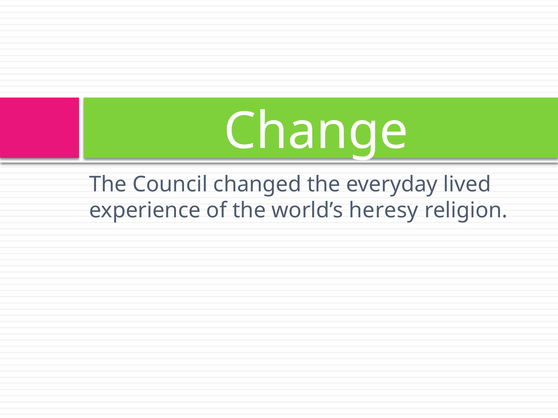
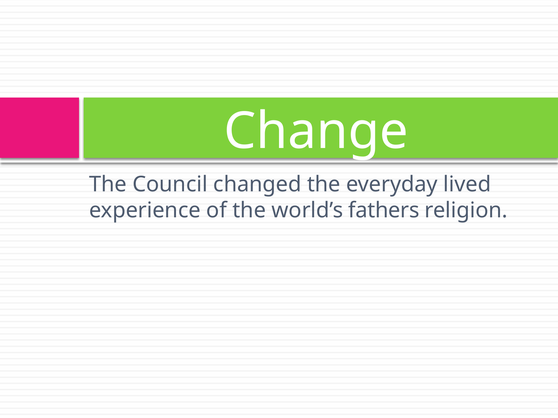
heresy: heresy -> fathers
